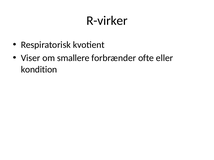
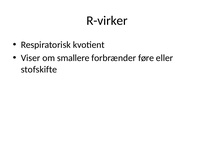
ofte: ofte -> føre
kondition: kondition -> stofskifte
